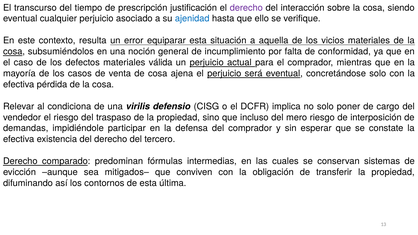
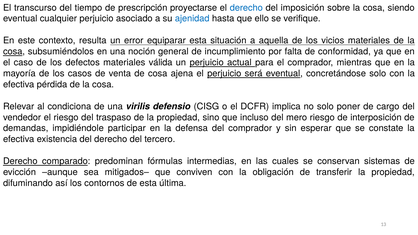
justificación: justificación -> proyectarse
derecho at (246, 8) colour: purple -> blue
interacción: interacción -> imposición
